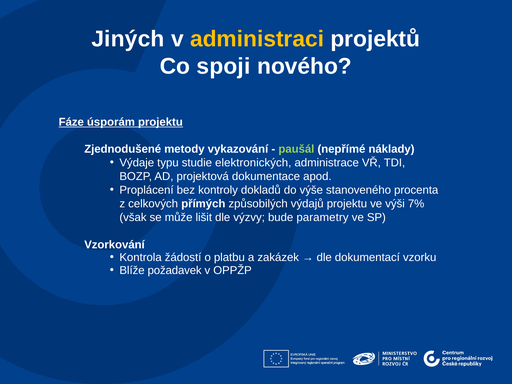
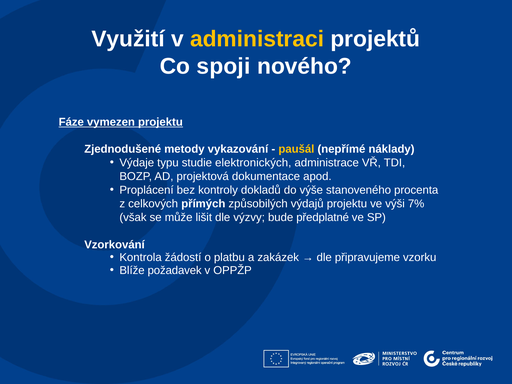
Jiných: Jiných -> Využití
úsporám: úsporám -> vymezen
paušál colour: light green -> yellow
parametry: parametry -> předplatné
dokumentací: dokumentací -> připravujeme
